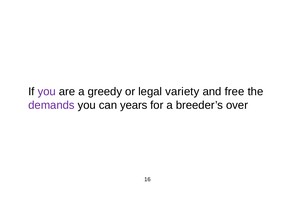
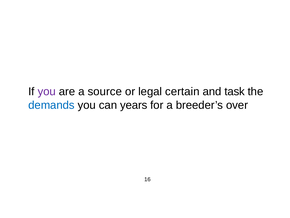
greedy: greedy -> source
variety: variety -> certain
free: free -> task
demands colour: purple -> blue
